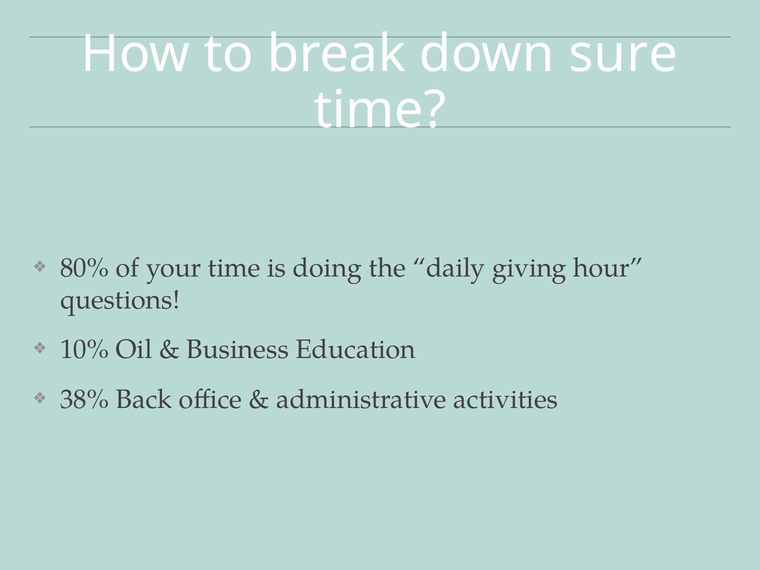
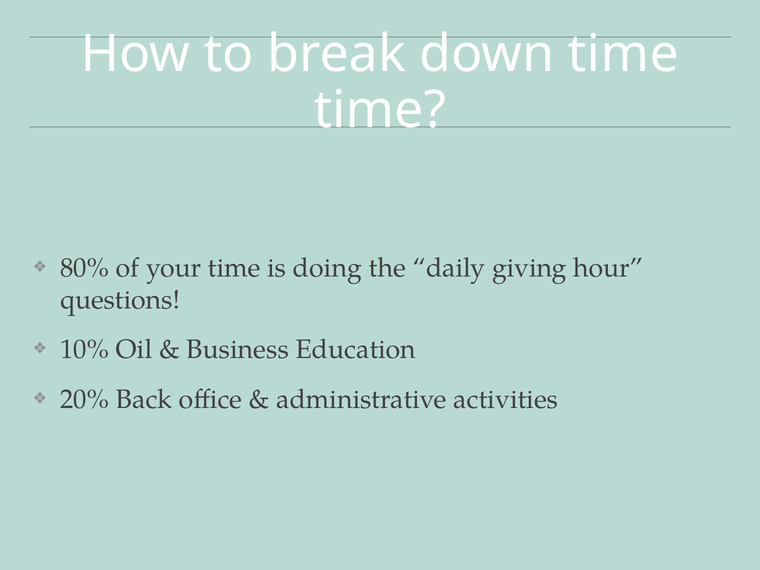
down sure: sure -> time
38%: 38% -> 20%
